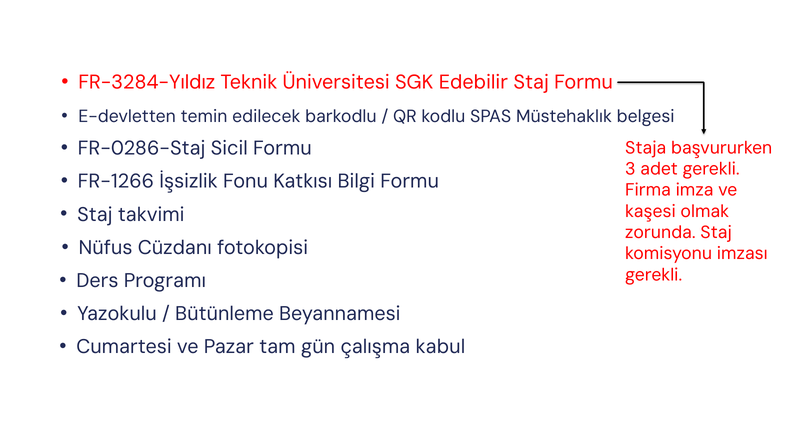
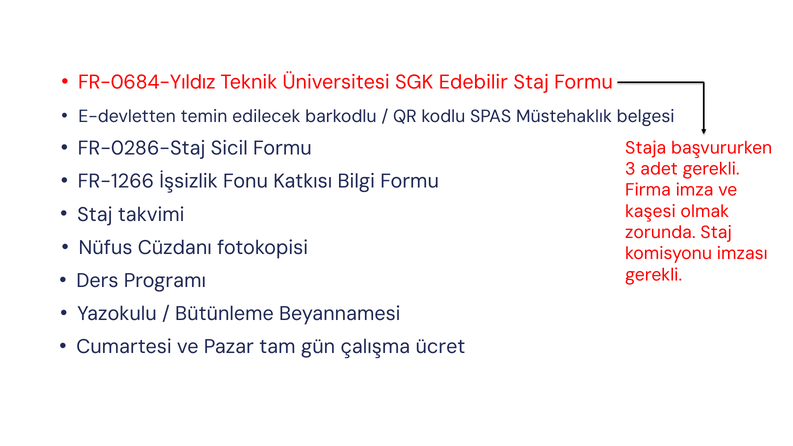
FR-3284-Yıldız: FR-3284-Yıldız -> FR-0684-Yıldız
kabul: kabul -> ücret
